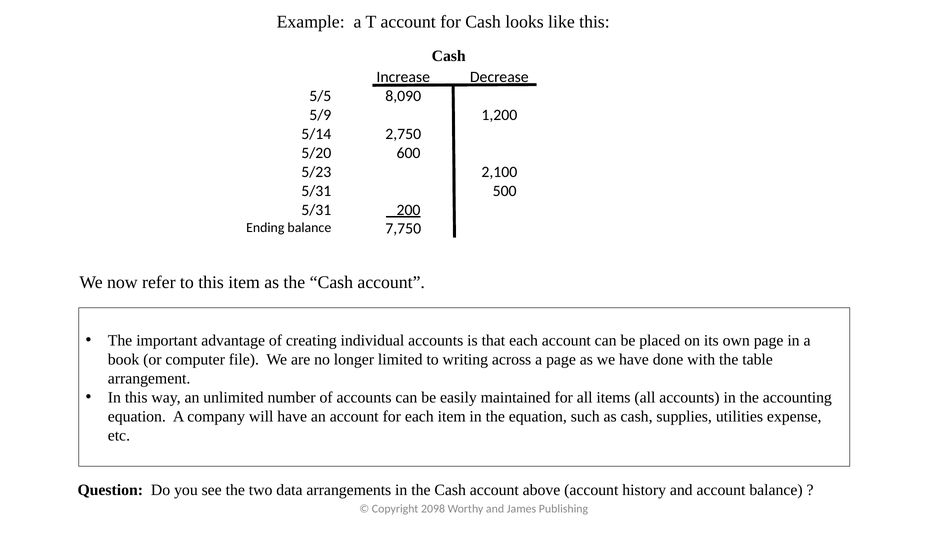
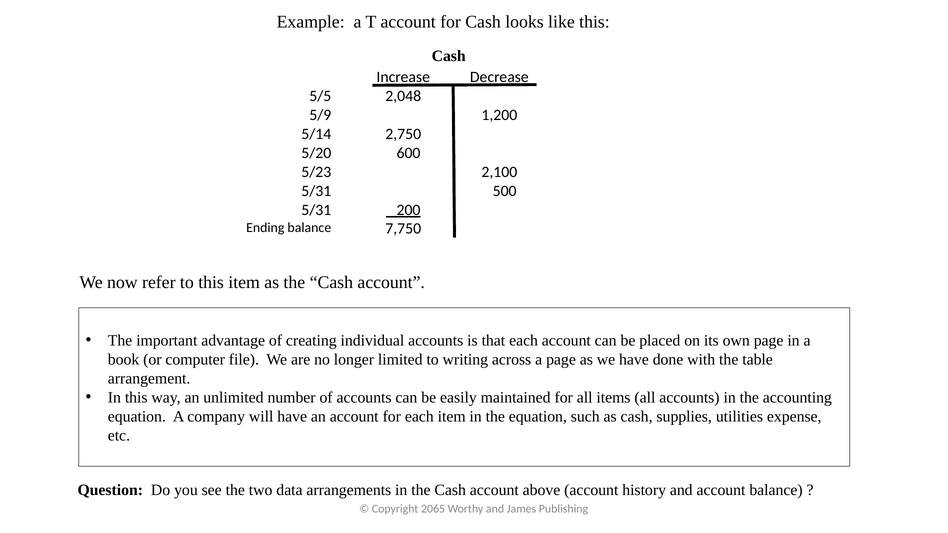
8,090: 8,090 -> 2,048
2098: 2098 -> 2065
